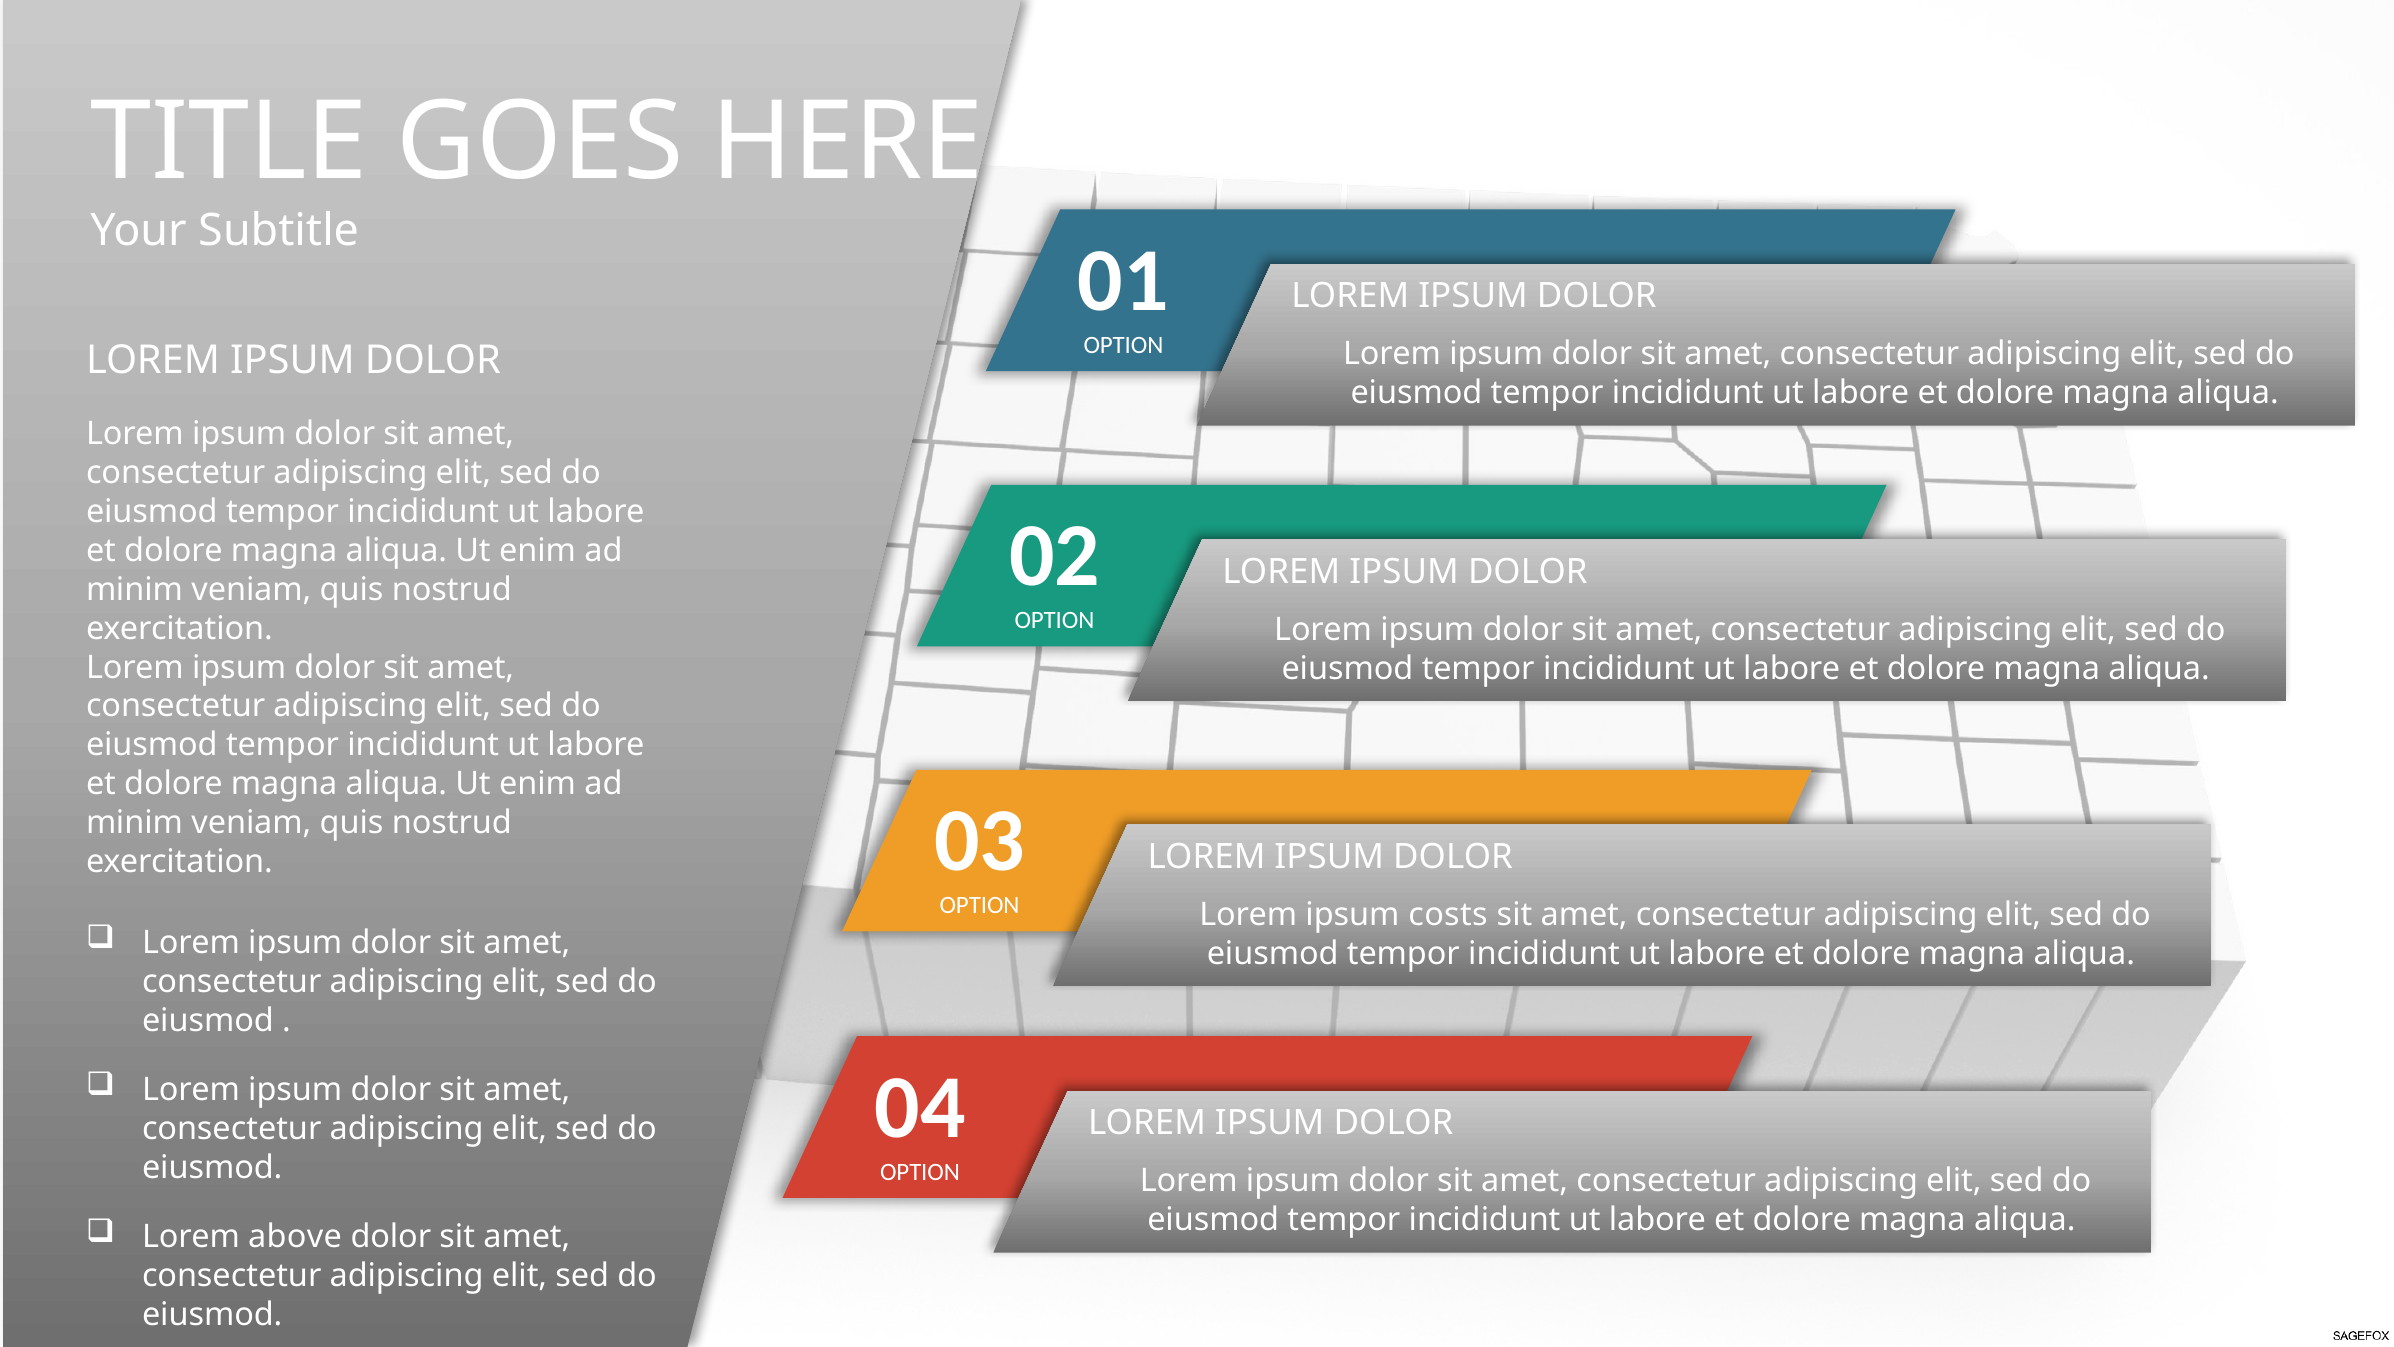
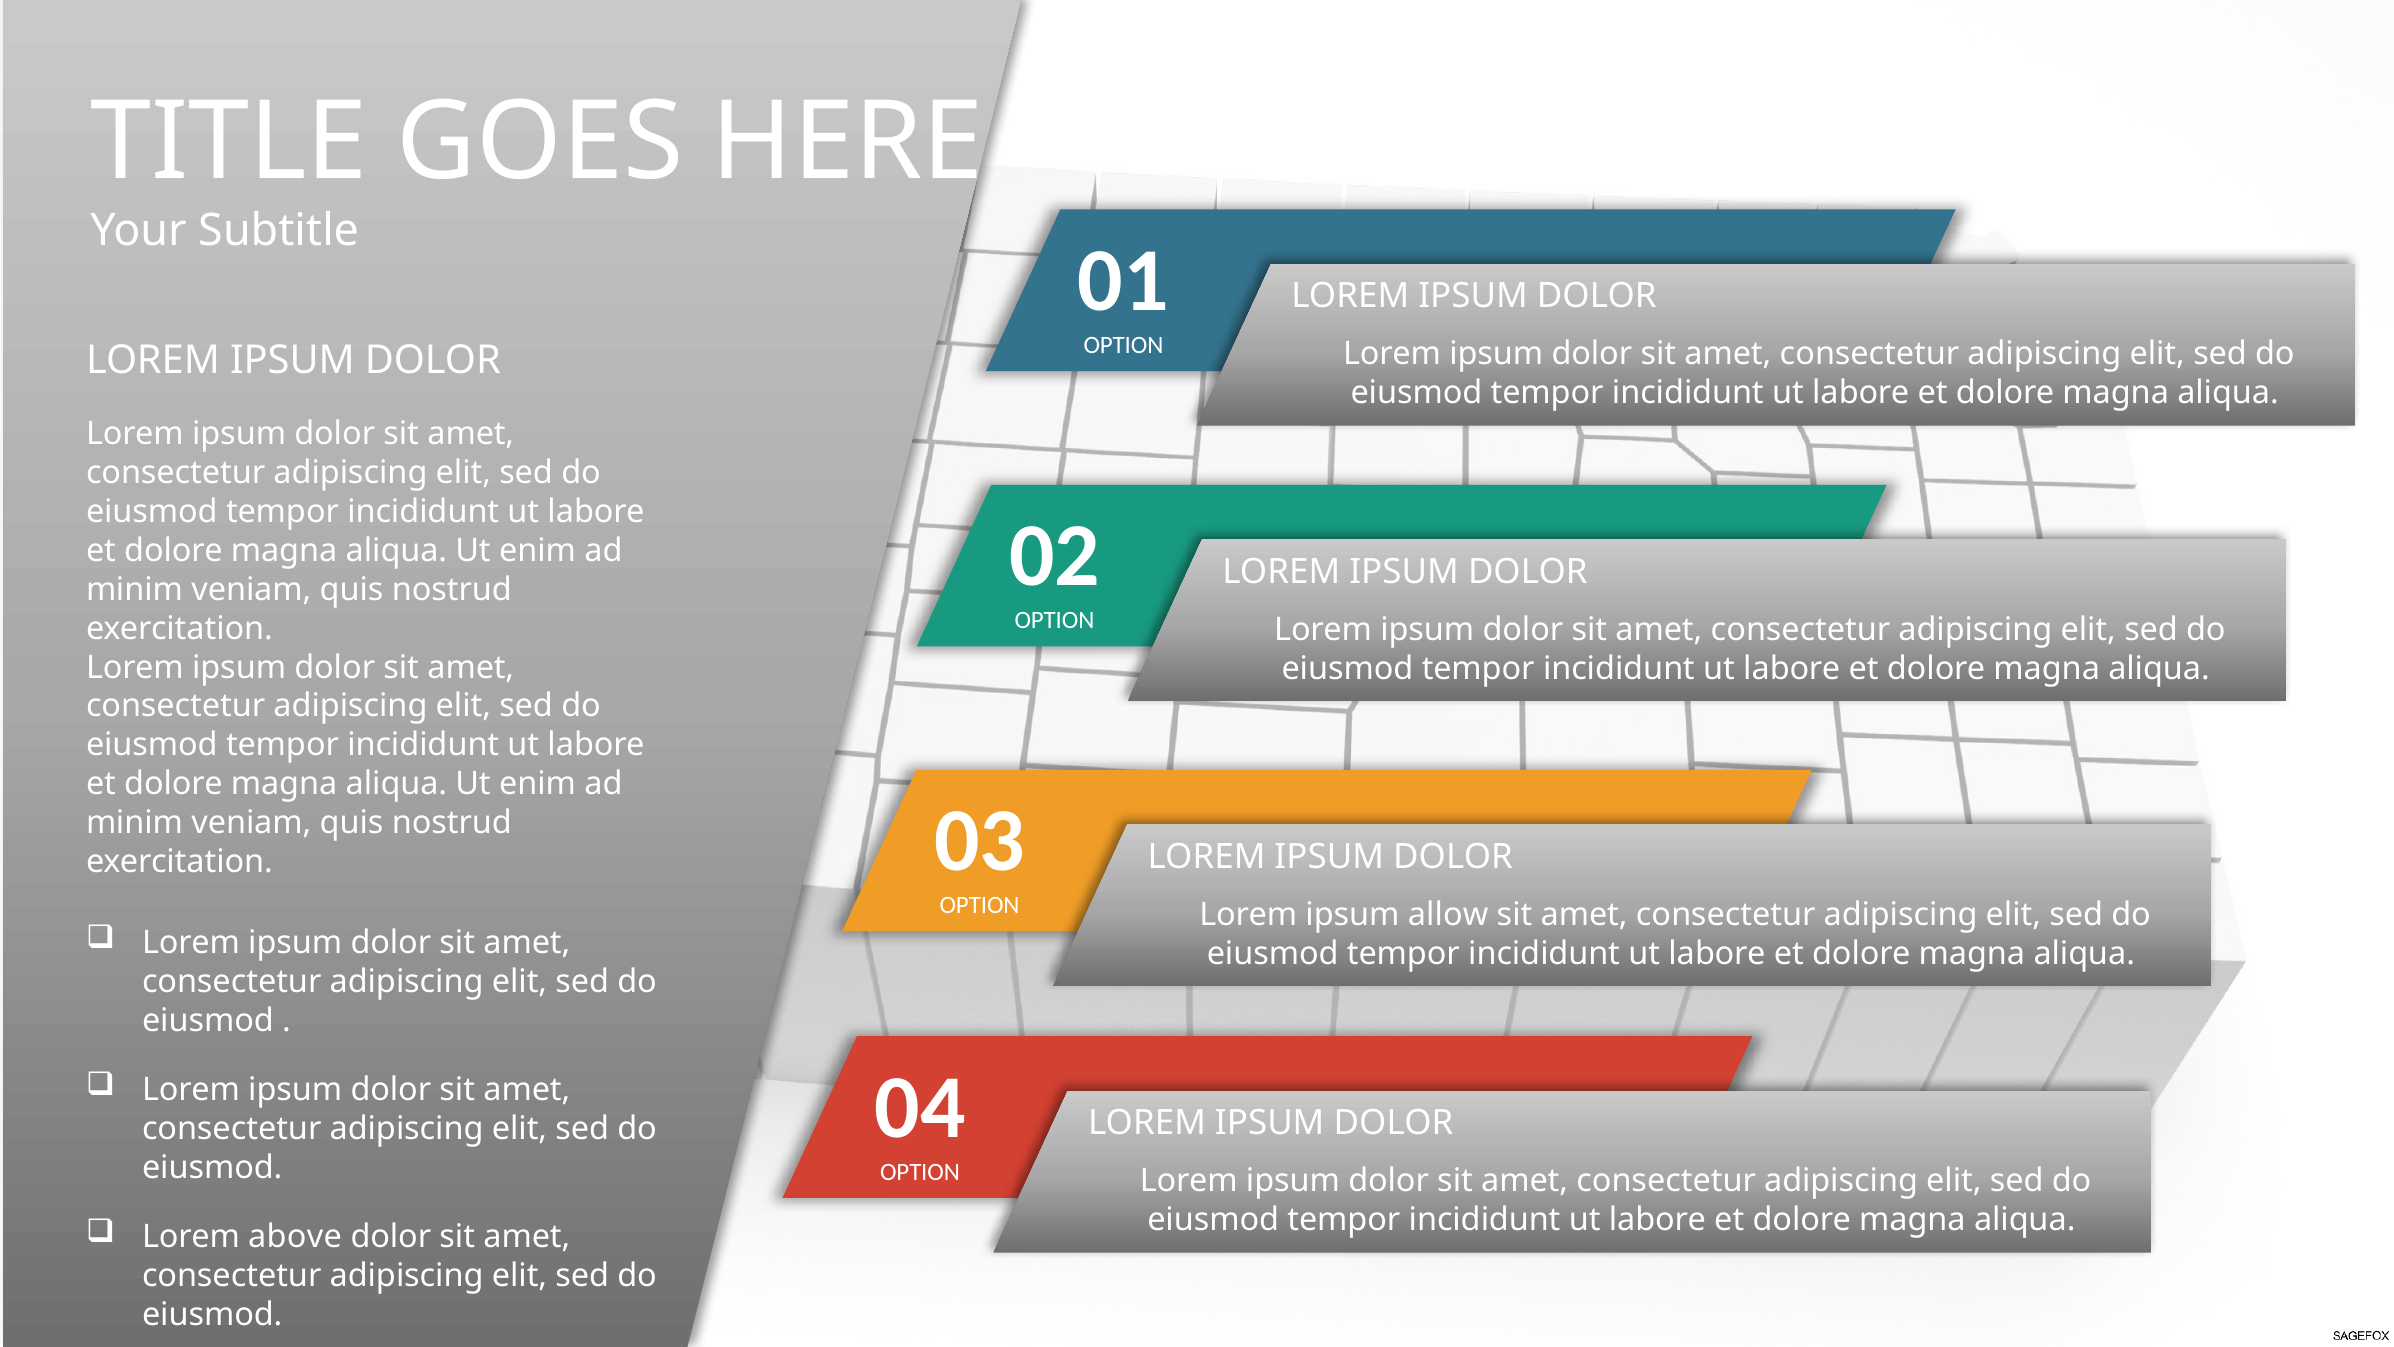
costs: costs -> allow
